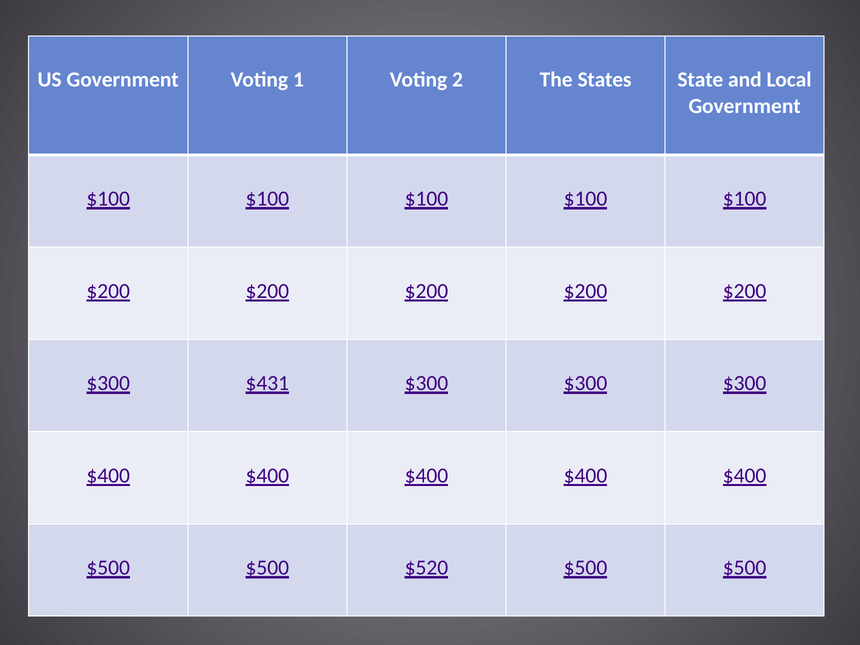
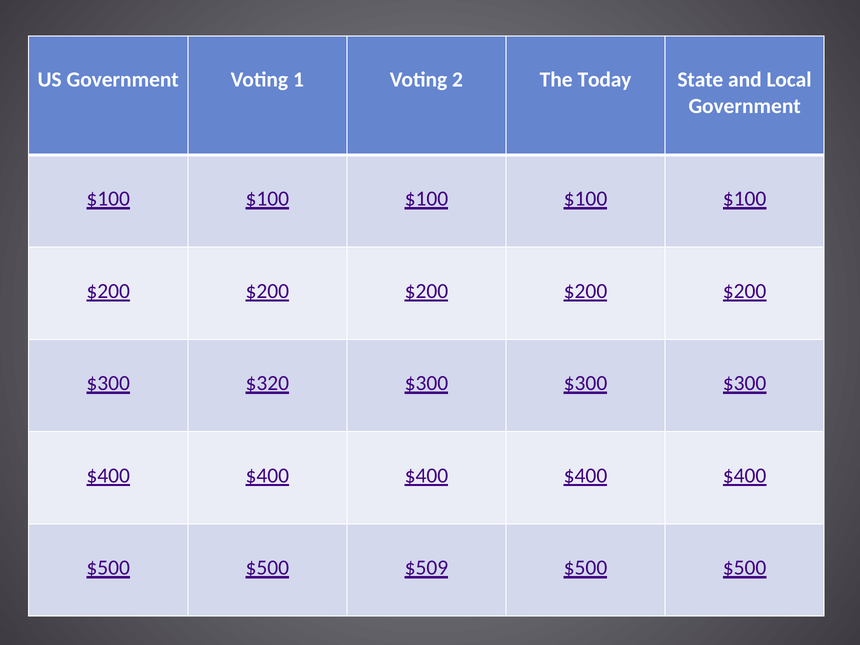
States: States -> Today
$431: $431 -> $320
$520: $520 -> $509
